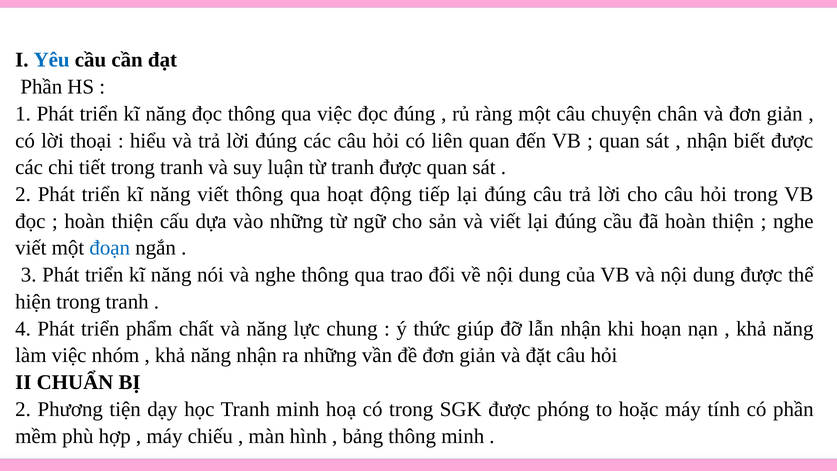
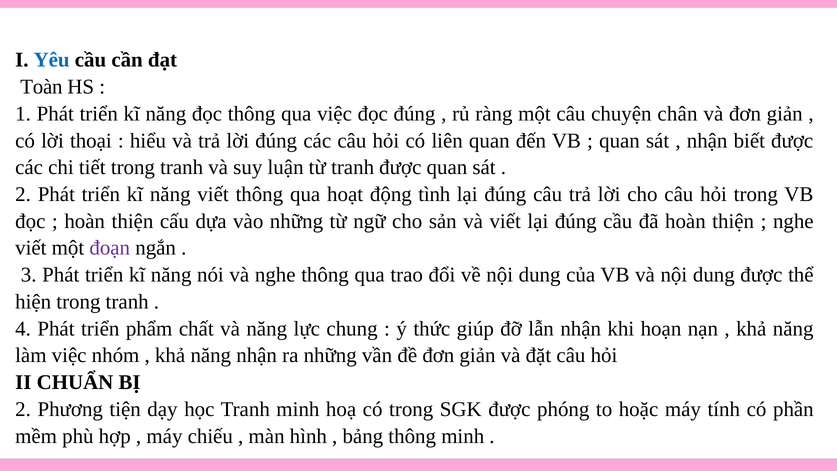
Phần at (41, 87): Phần -> Toàn
tiếp: tiếp -> tình
đoạn colour: blue -> purple
